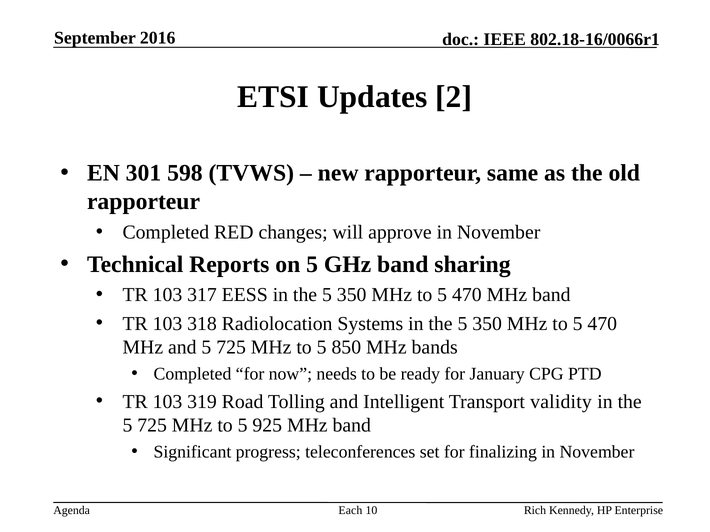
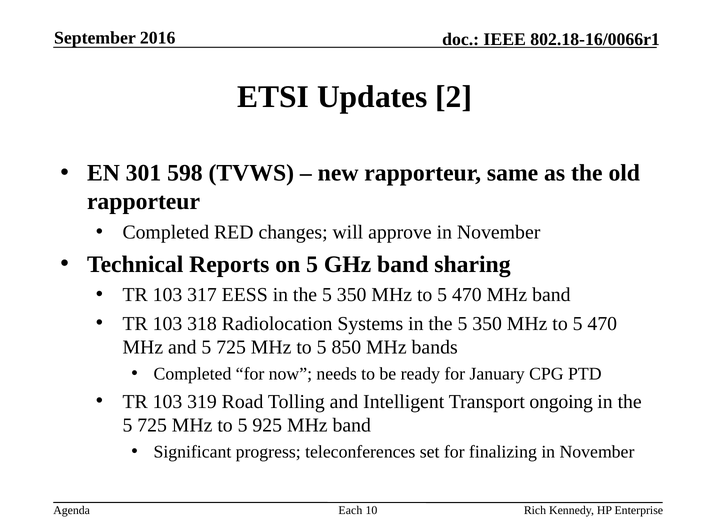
validity: validity -> ongoing
